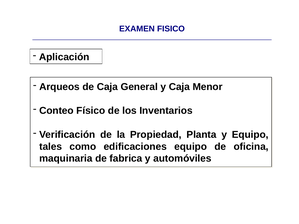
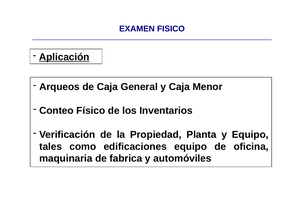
Aplicación underline: none -> present
